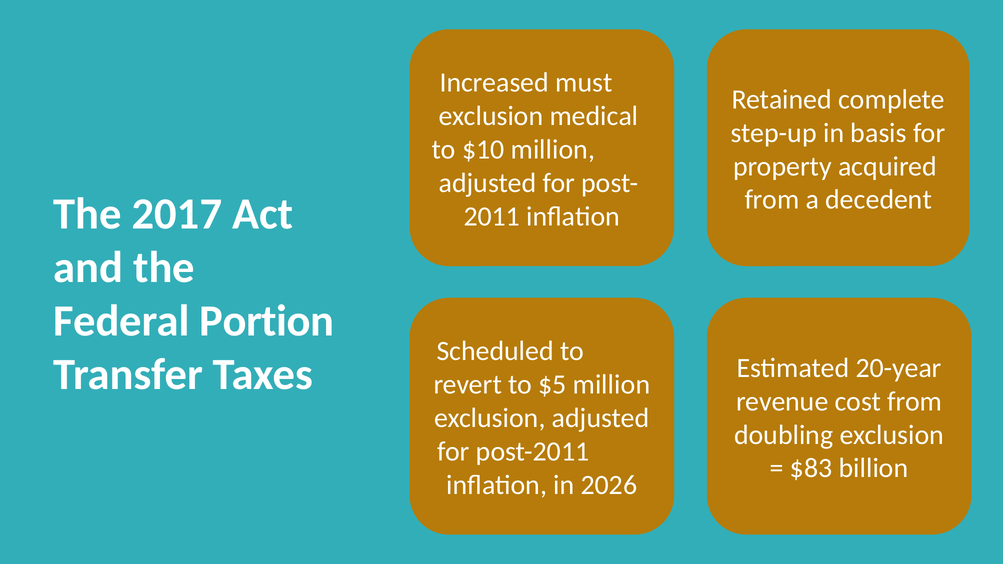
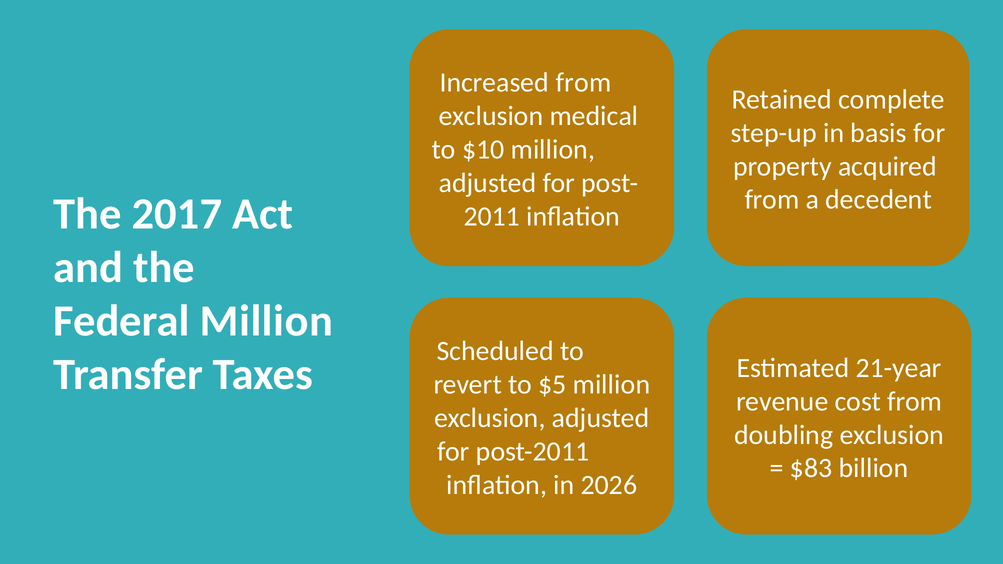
Increased must: must -> from
Federal Portion: Portion -> Million
20-year: 20-year -> 21-year
